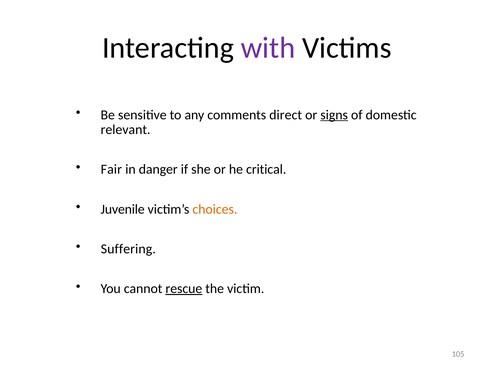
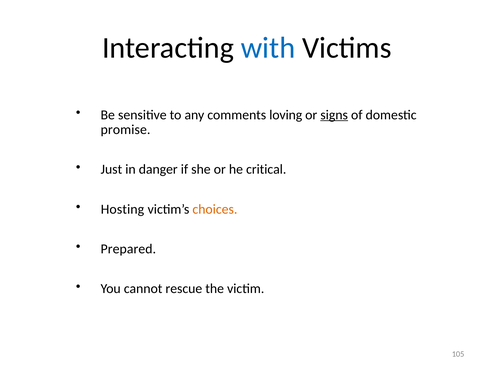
with colour: purple -> blue
direct: direct -> loving
relevant: relevant -> promise
Fair: Fair -> Just
Juvenile: Juvenile -> Hosting
Suffering: Suffering -> Prepared
rescue underline: present -> none
